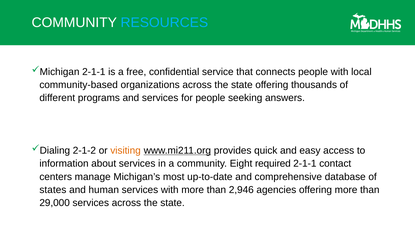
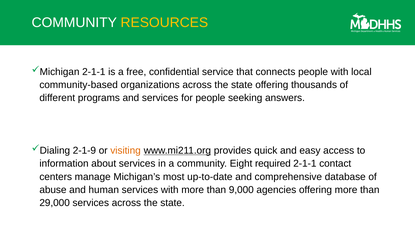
RESOURCES colour: light blue -> yellow
2-1-2: 2-1-2 -> 2-1-9
states: states -> abuse
2,946: 2,946 -> 9,000
